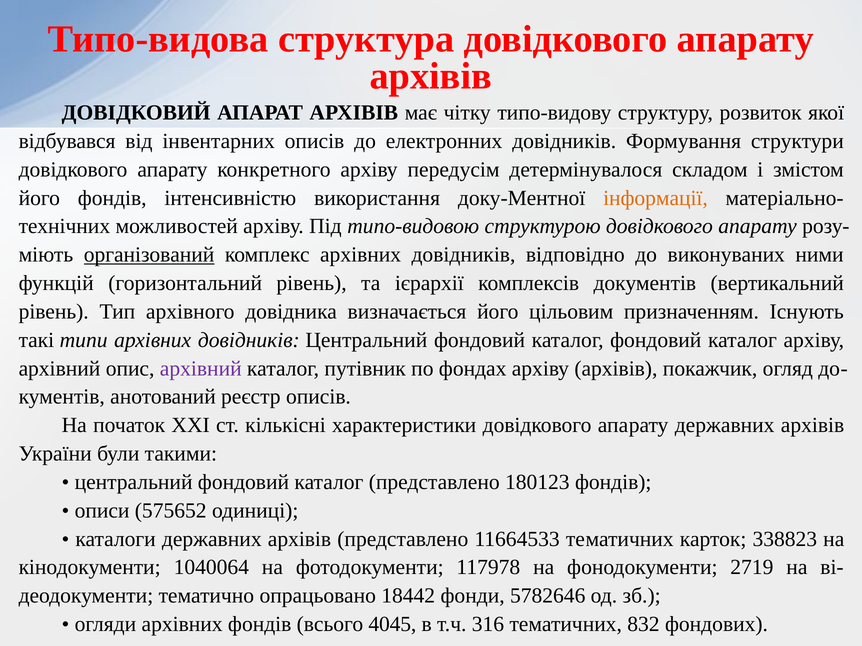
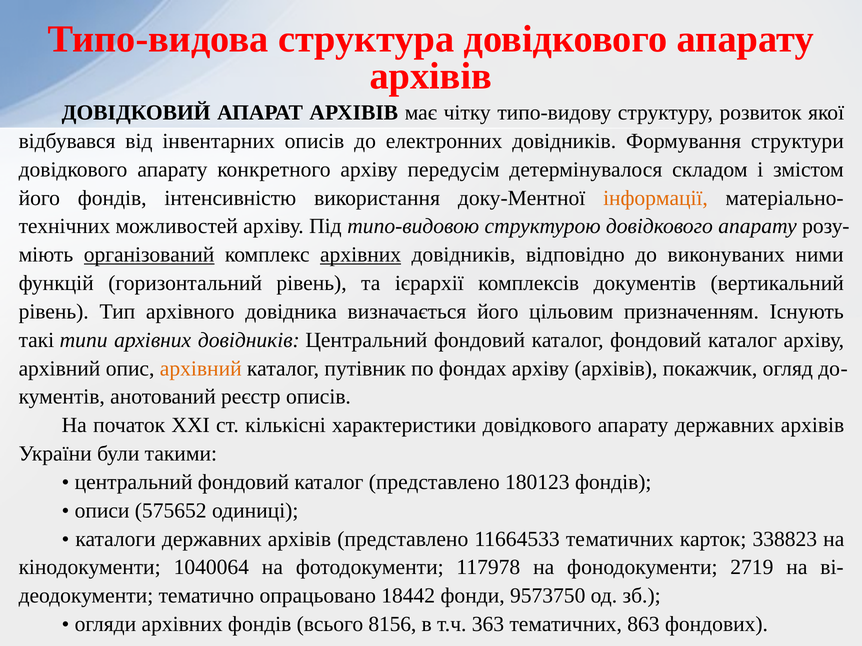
архівних at (361, 255) underline: none -> present
архівний at (201, 369) colour: purple -> orange
5782646: 5782646 -> 9573750
4045: 4045 -> 8156
316: 316 -> 363
832: 832 -> 863
